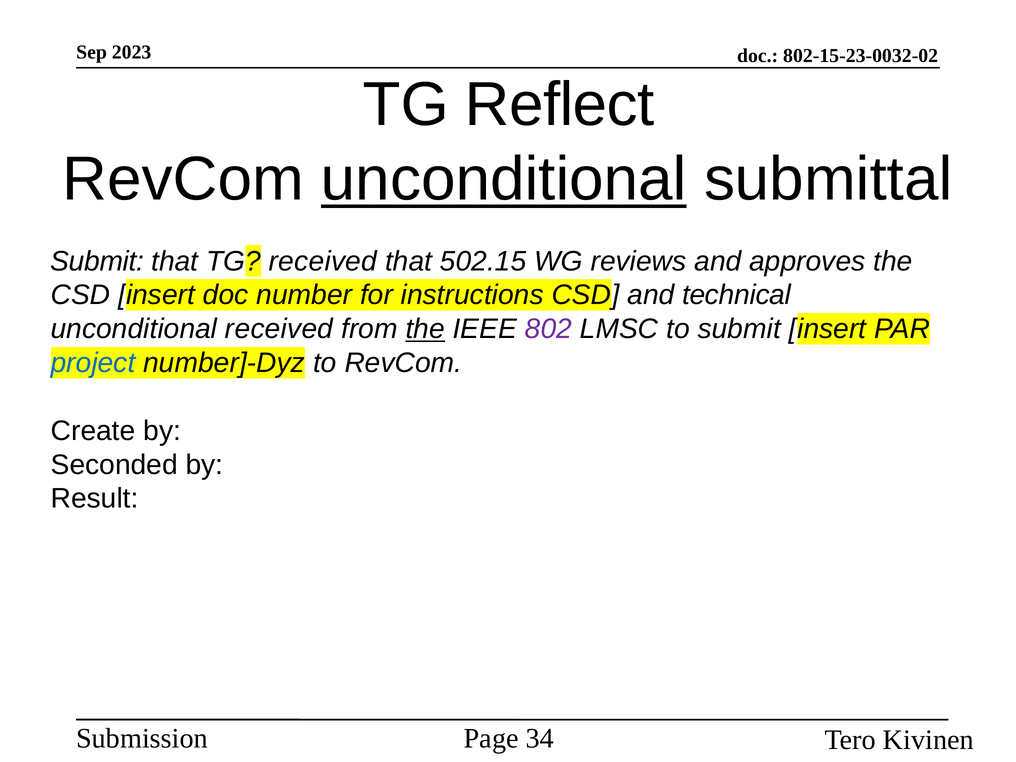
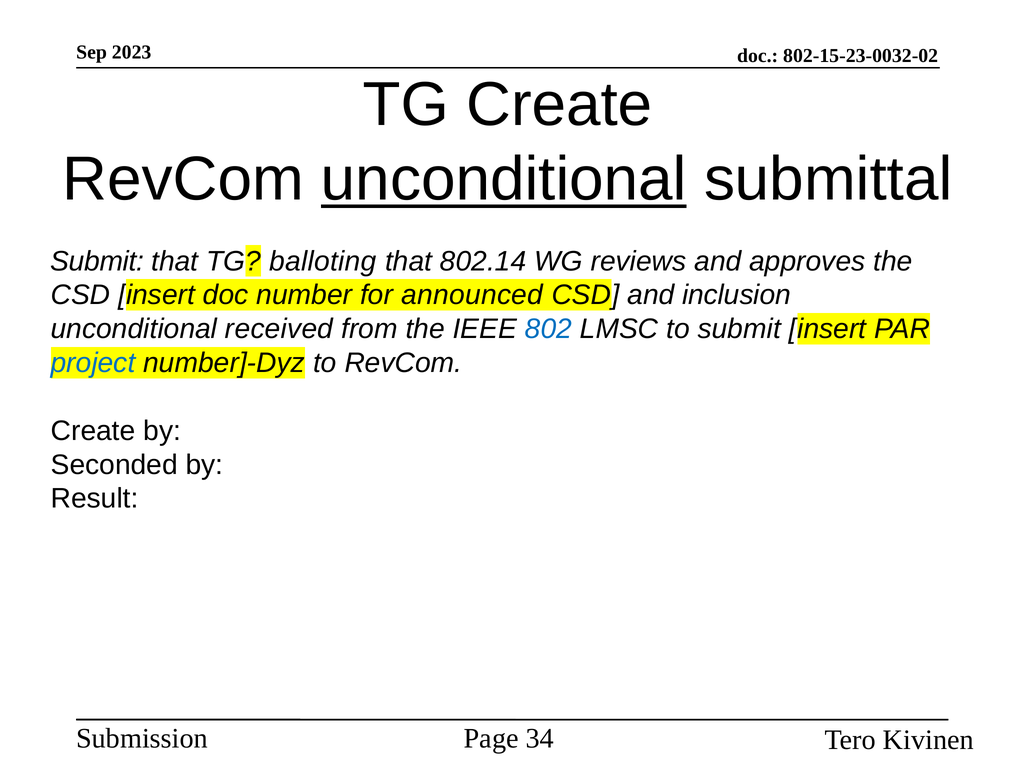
TG Reflect: Reflect -> Create
TG received: received -> balloting
502.15: 502.15 -> 802.14
instructions: instructions -> announced
technical: technical -> inclusion
the at (425, 329) underline: present -> none
802 colour: purple -> blue
